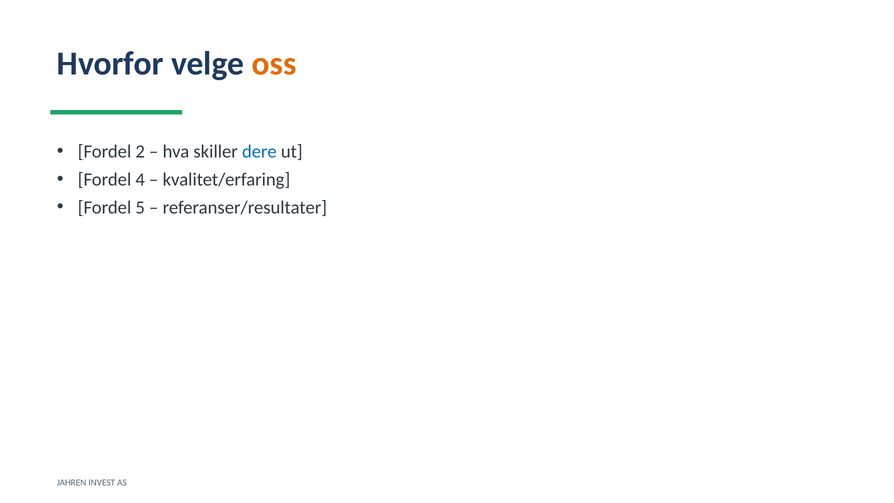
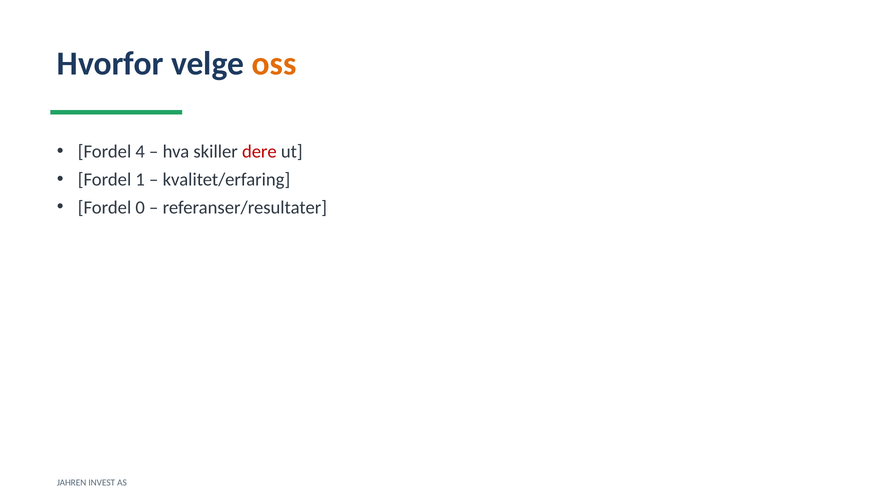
2: 2 -> 4
dere colour: blue -> red
4: 4 -> 1
5: 5 -> 0
